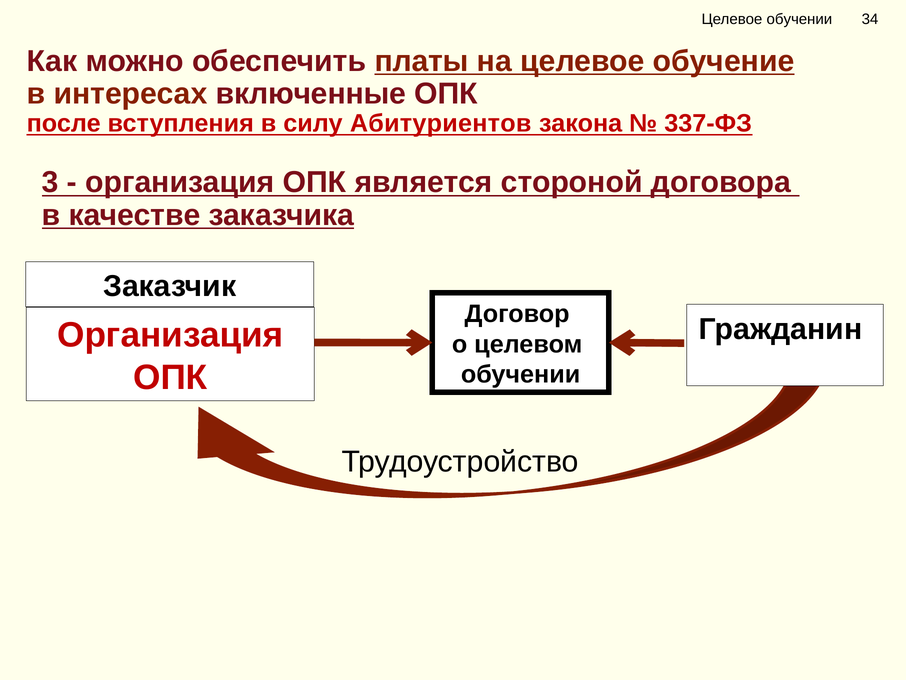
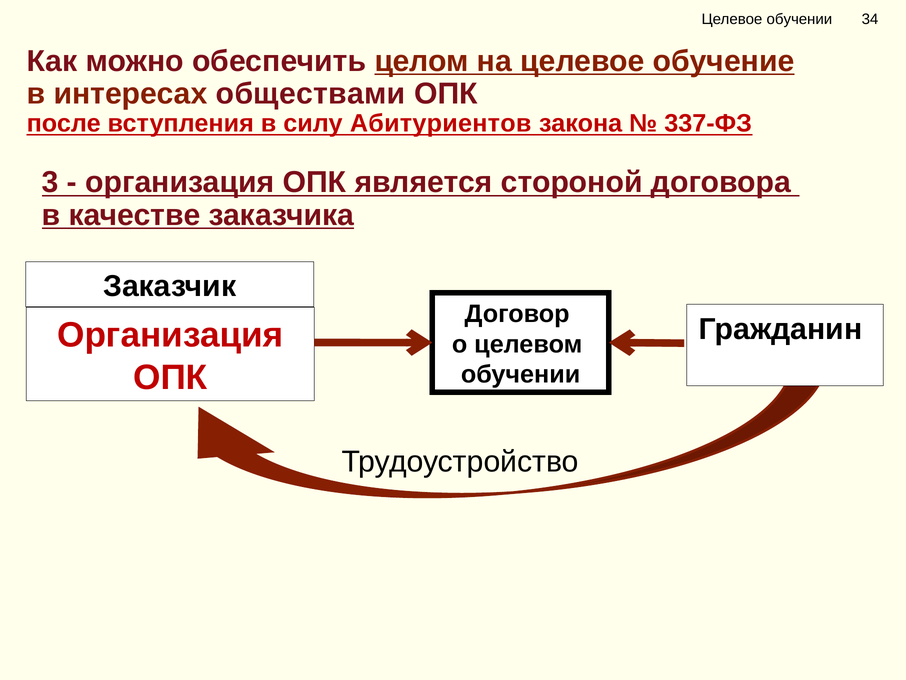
платы: платы -> целом
включенные: включенные -> обществами
